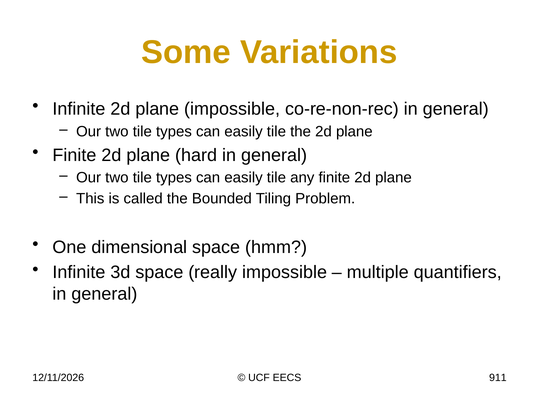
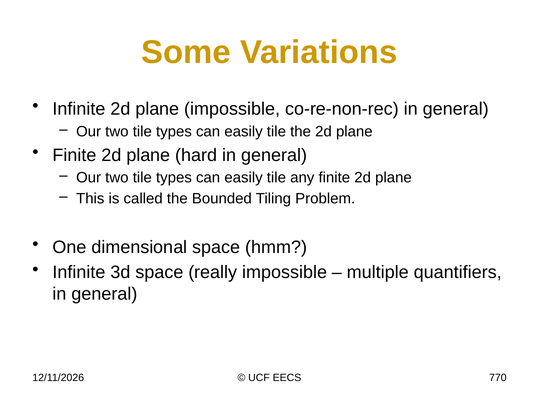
911: 911 -> 770
